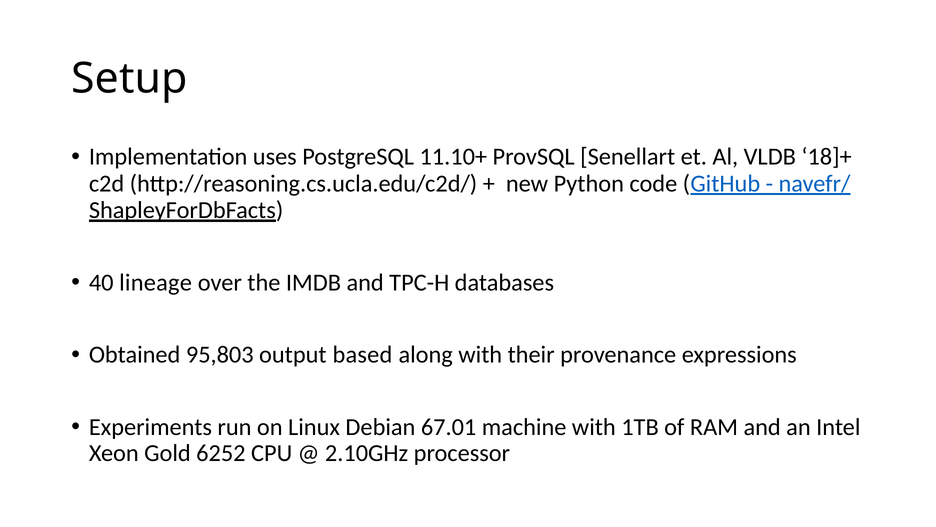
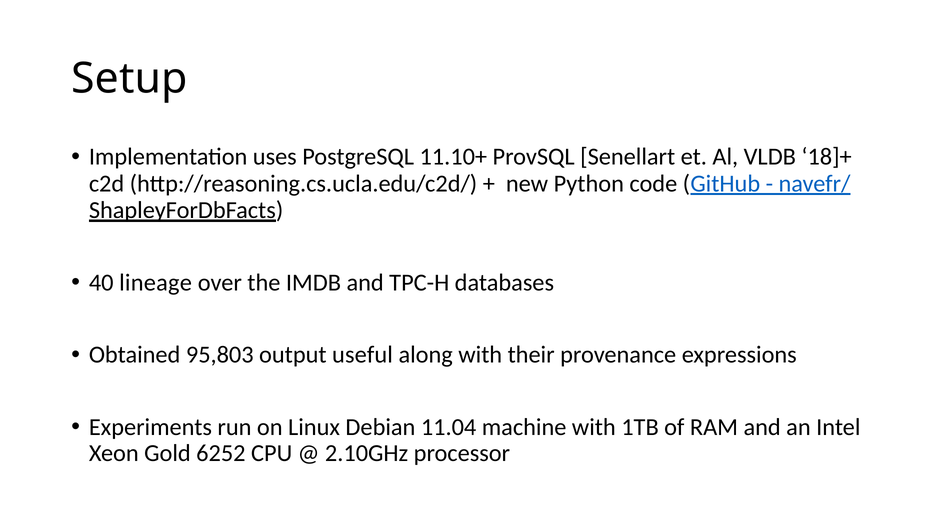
based: based -> useful
67.01: 67.01 -> 11.04
